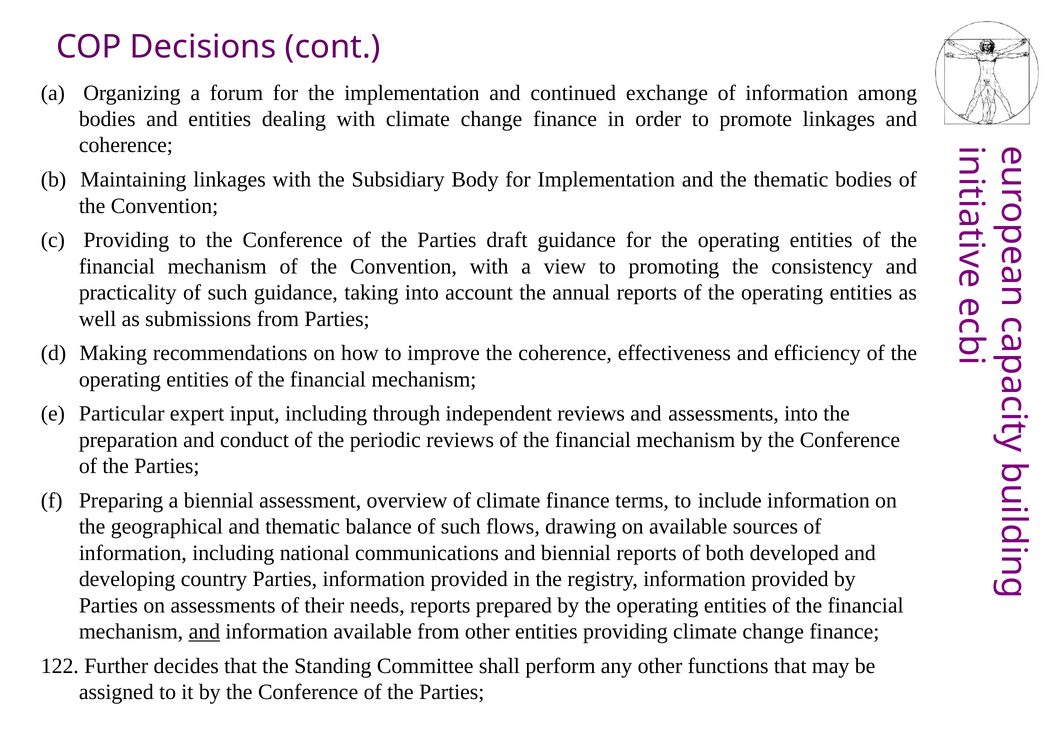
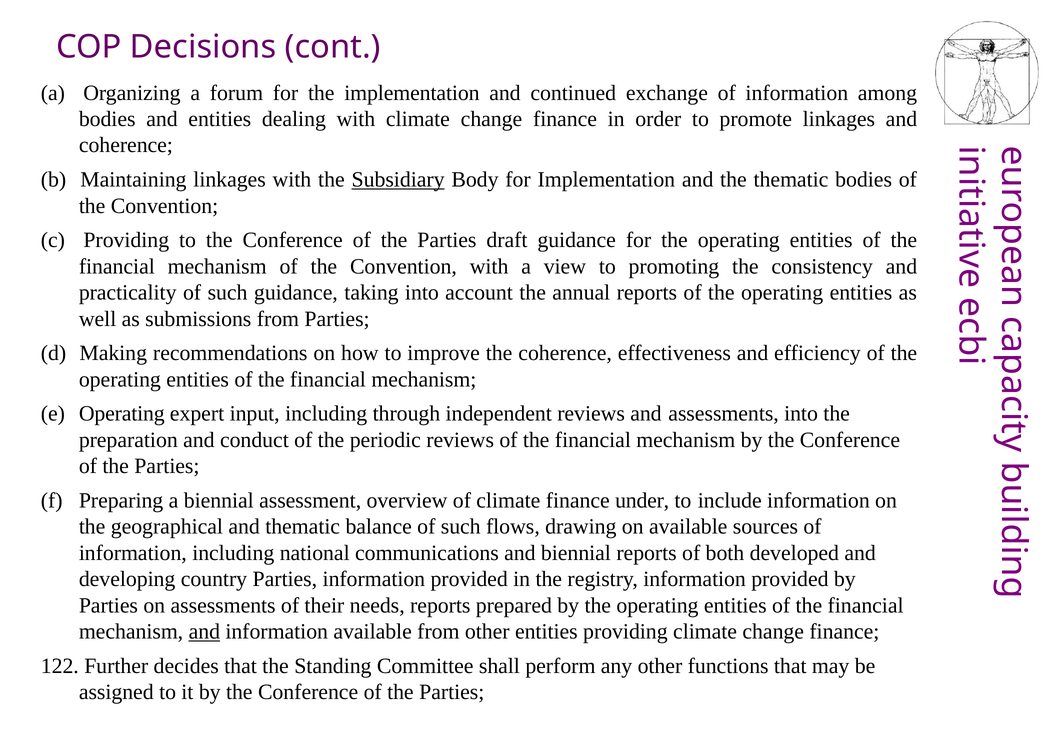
Subsidiary underline: none -> present
e Particular: Particular -> Operating
terms: terms -> under
